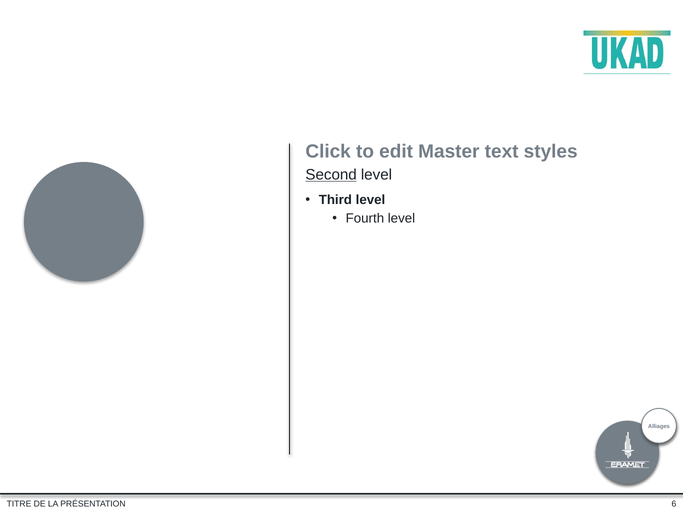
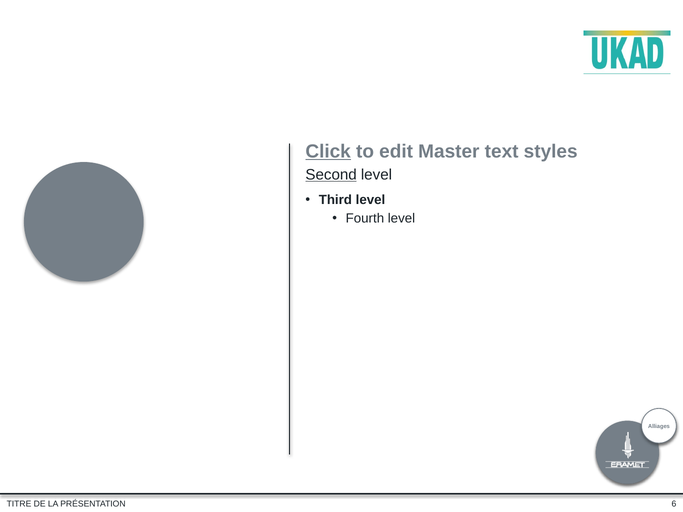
Click underline: none -> present
